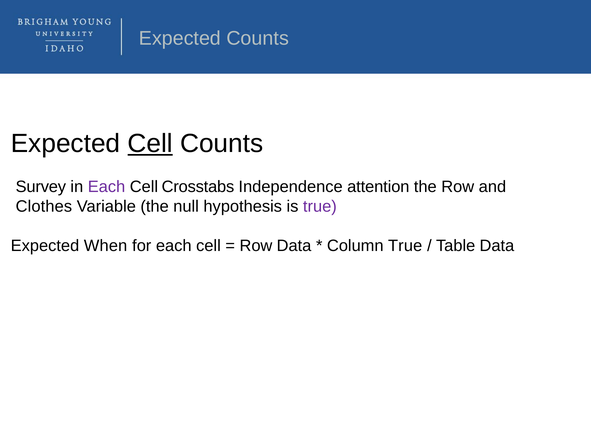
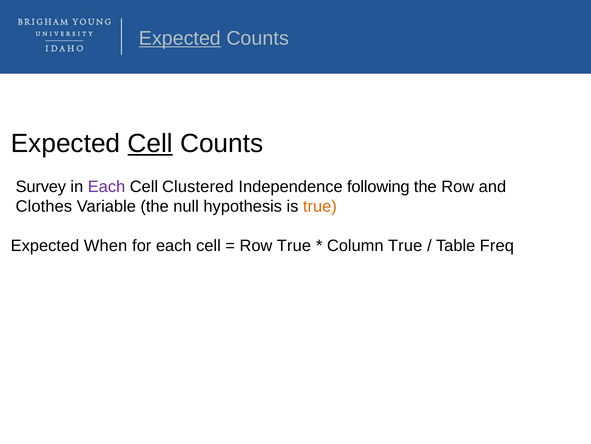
Expected at (180, 38) underline: none -> present
Crosstabs: Crosstabs -> Clustered
attention: attention -> following
true at (320, 206) colour: purple -> orange
Row Data: Data -> True
Table Data: Data -> Freq
